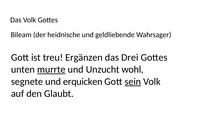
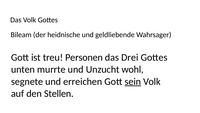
Ergänzen: Ergänzen -> Personen
murrte underline: present -> none
erquicken: erquicken -> erreichen
Glaubt: Glaubt -> Stellen
